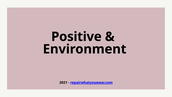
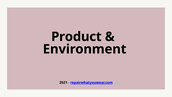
Positive: Positive -> Product
